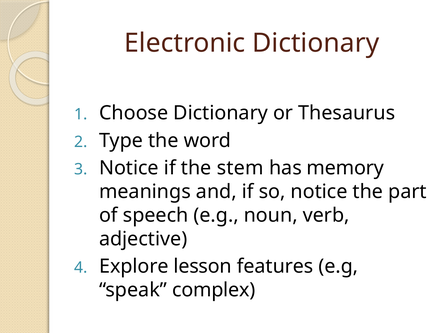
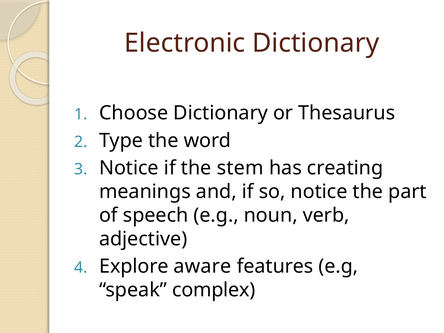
memory: memory -> creating
lesson: lesson -> aware
